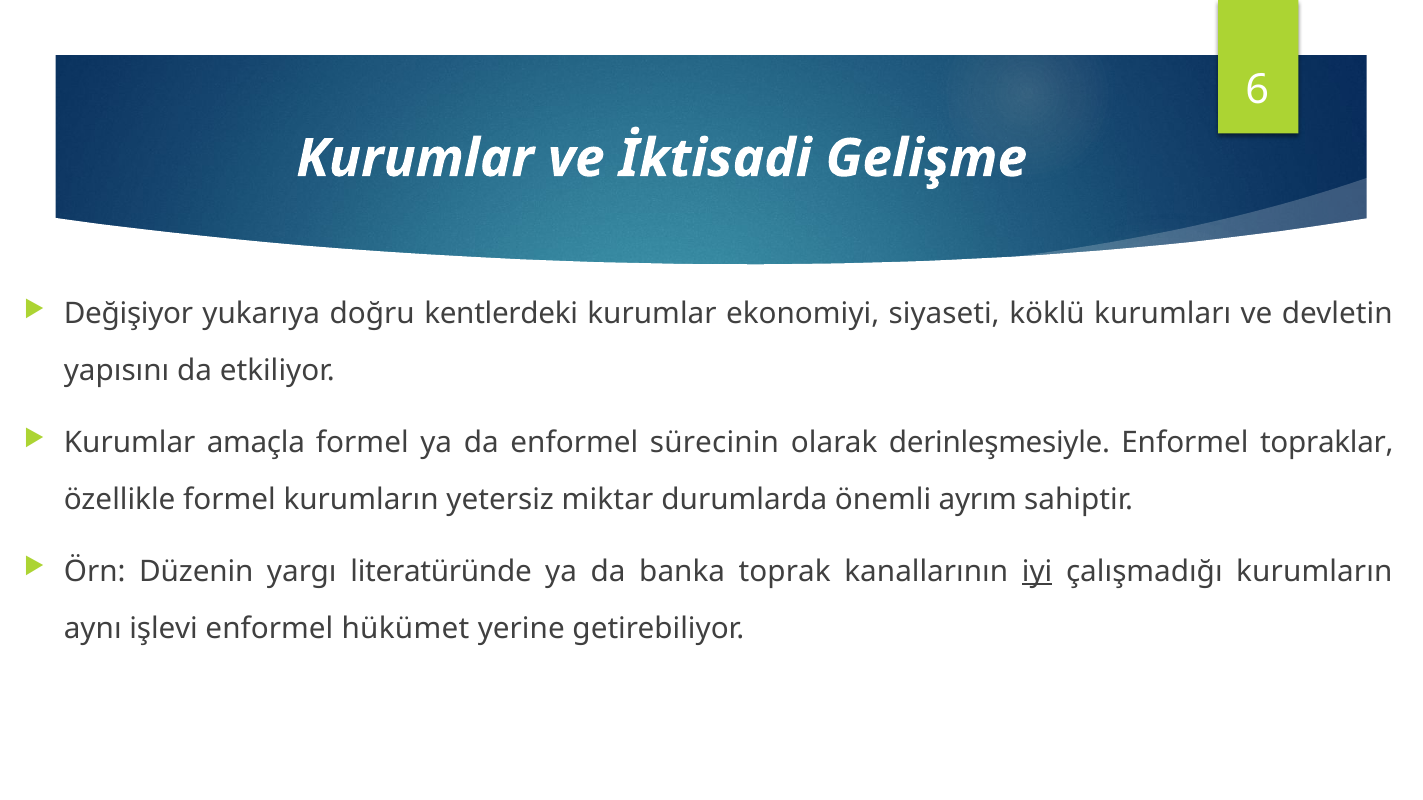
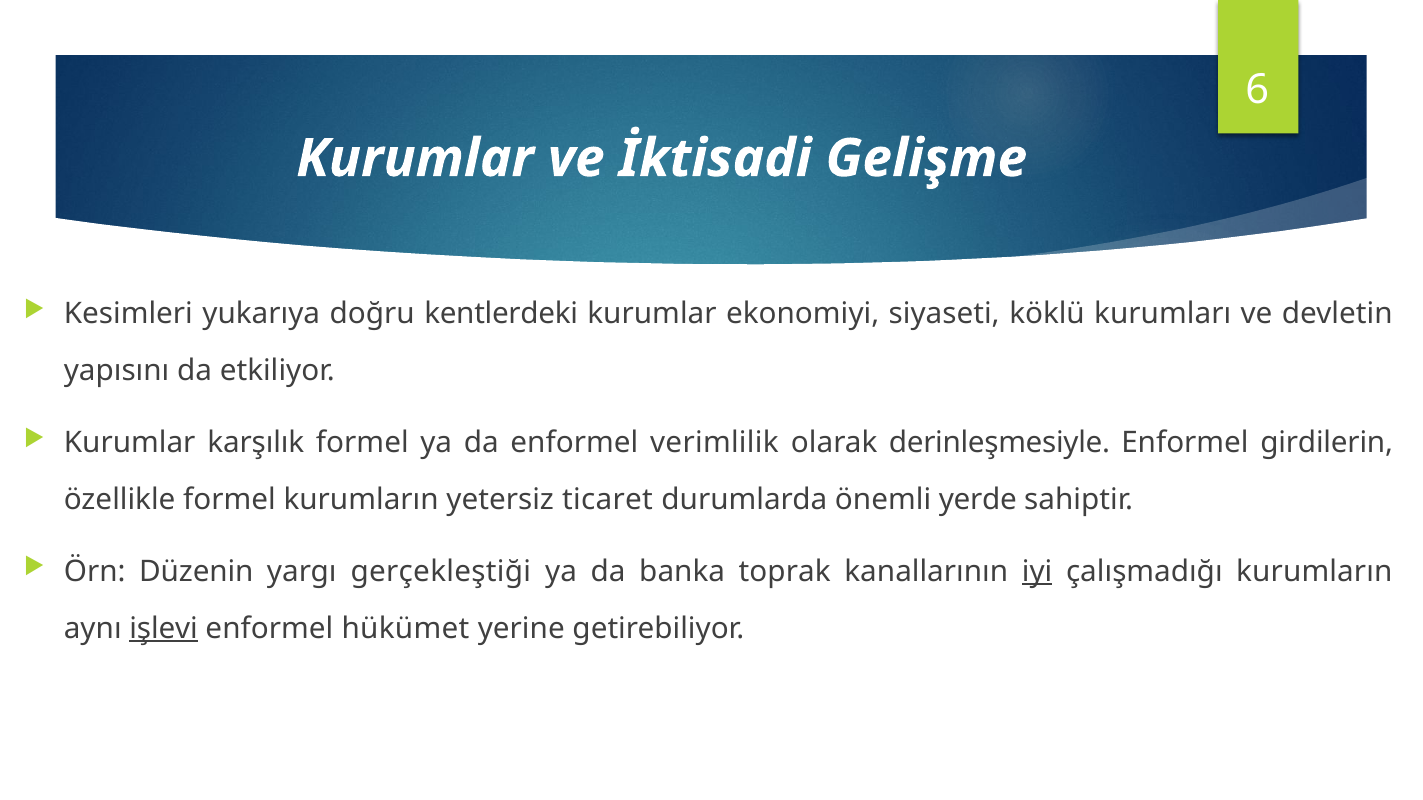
Değişiyor: Değişiyor -> Kesimleri
amaçla: amaçla -> karşılık
sürecinin: sürecinin -> verimlilik
topraklar: topraklar -> girdilerin
miktar: miktar -> ticaret
ayrım: ayrım -> yerde
literatüründe: literatüründe -> gerçekleştiği
işlevi underline: none -> present
